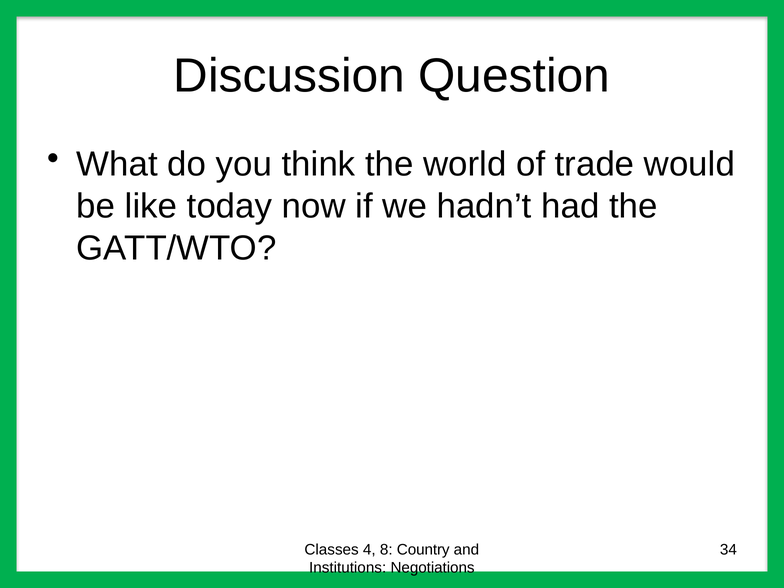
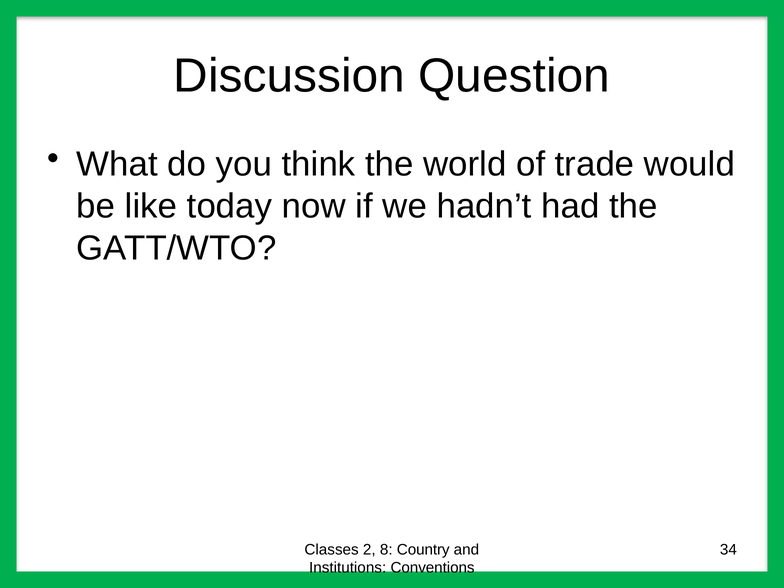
4: 4 -> 2
Negotiations: Negotiations -> Conventions
